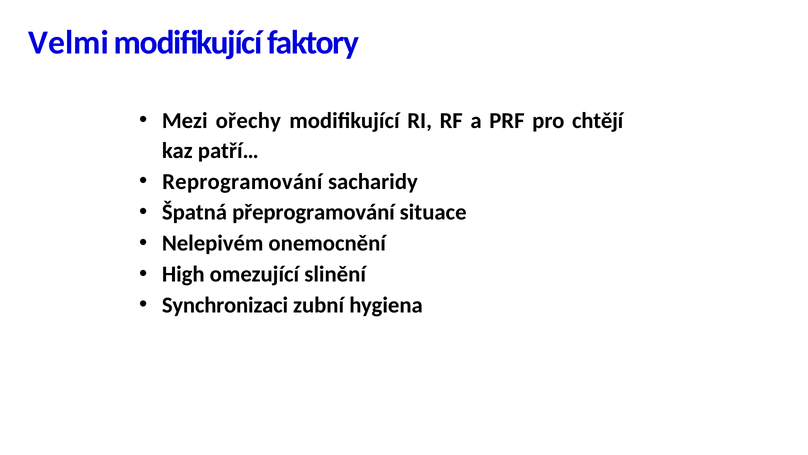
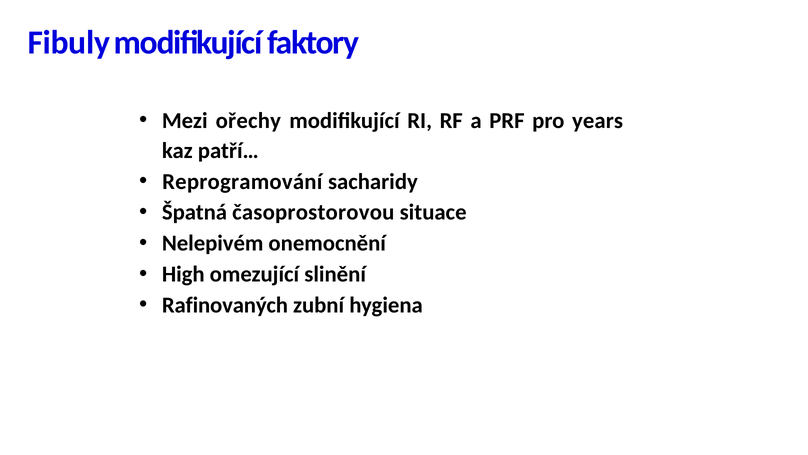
Velmi: Velmi -> Fibuly
chtějí: chtějí -> years
přeprogramování: přeprogramování -> časoprostorovou
Synchronizaci: Synchronizaci -> Rafinovaných
